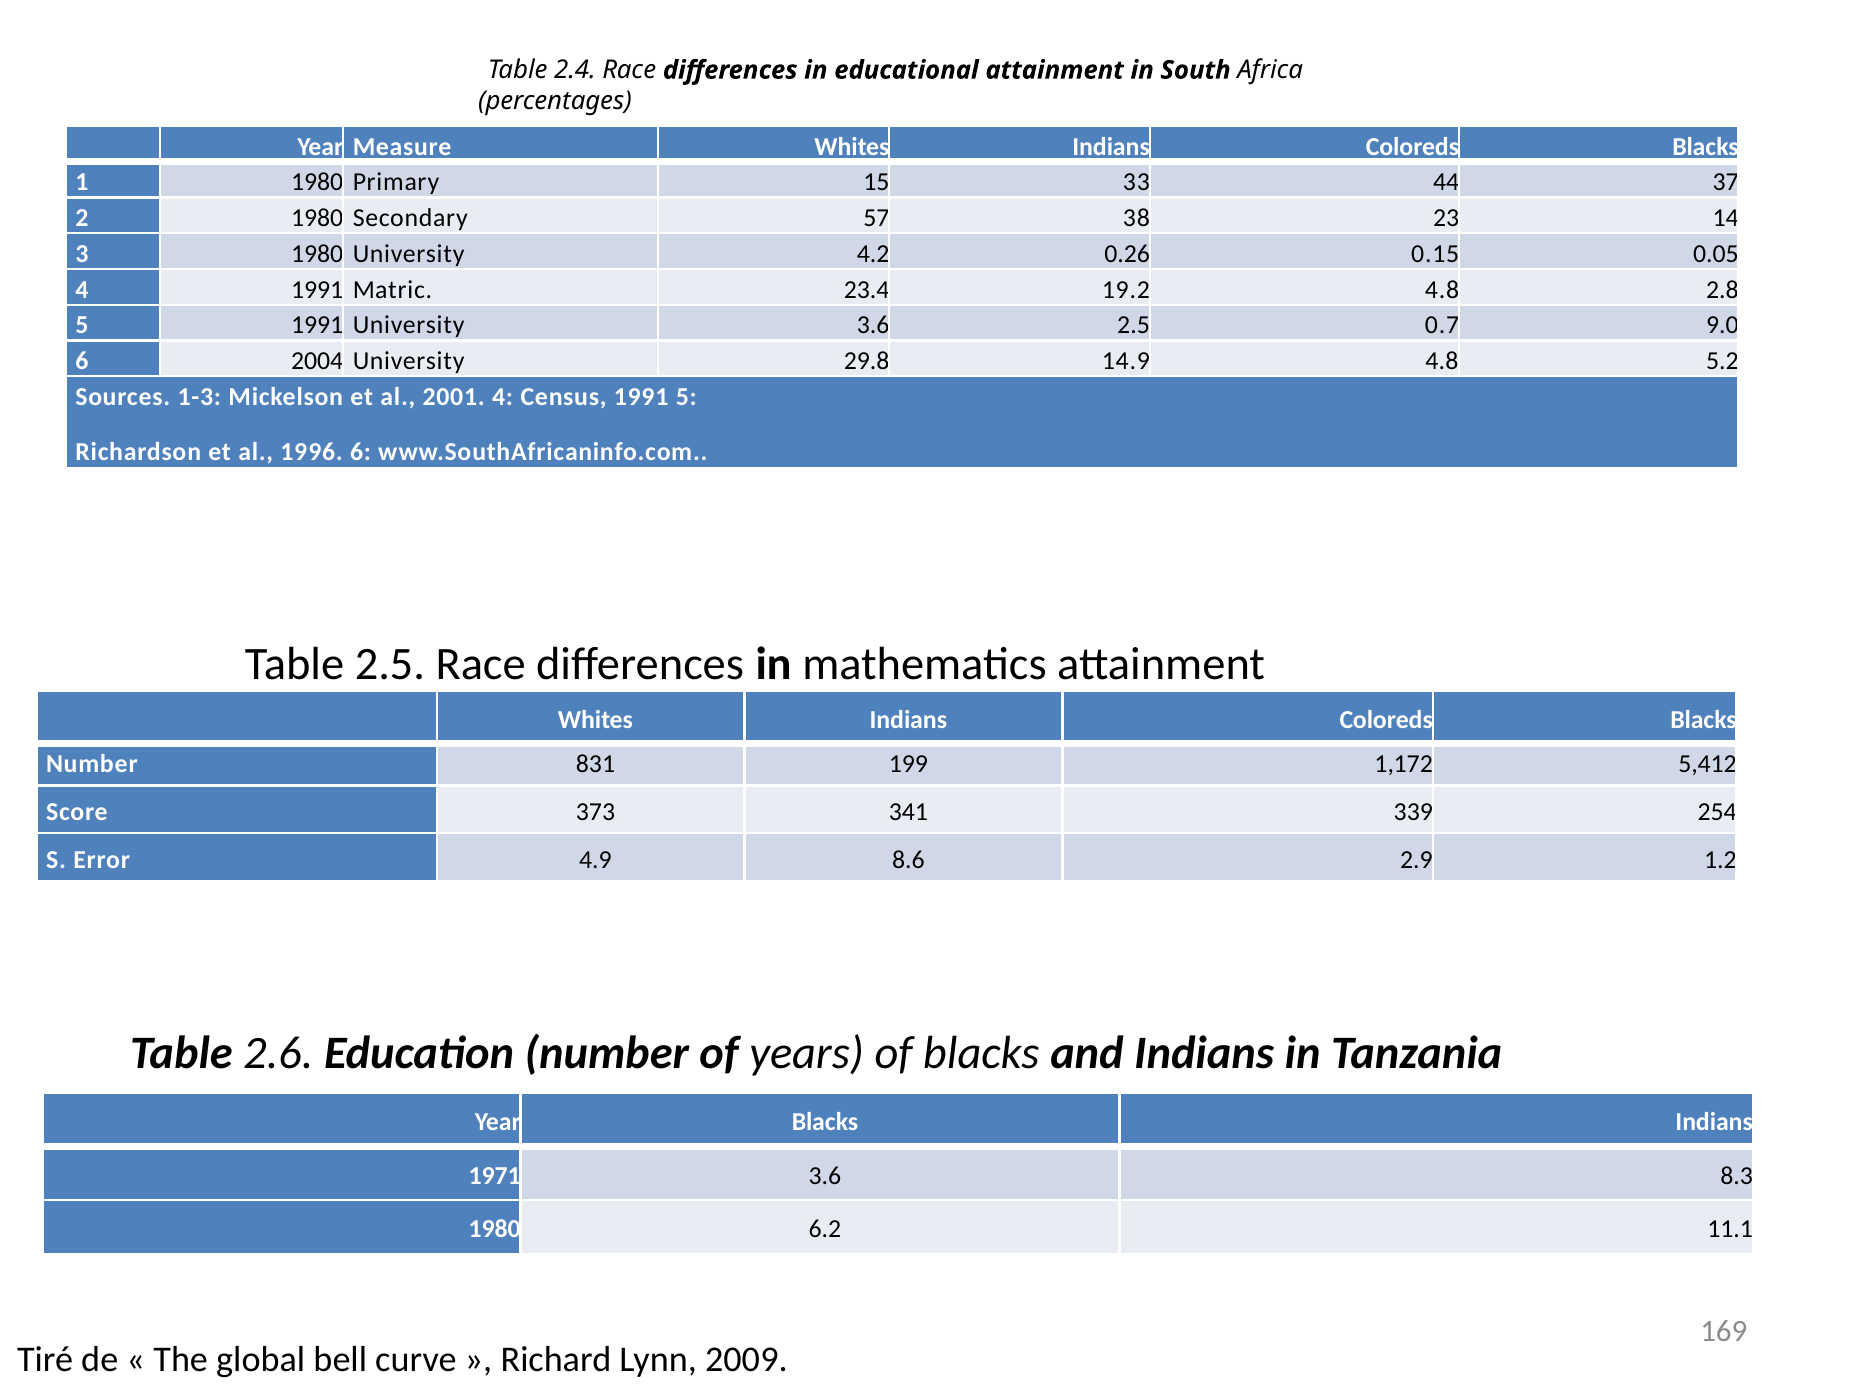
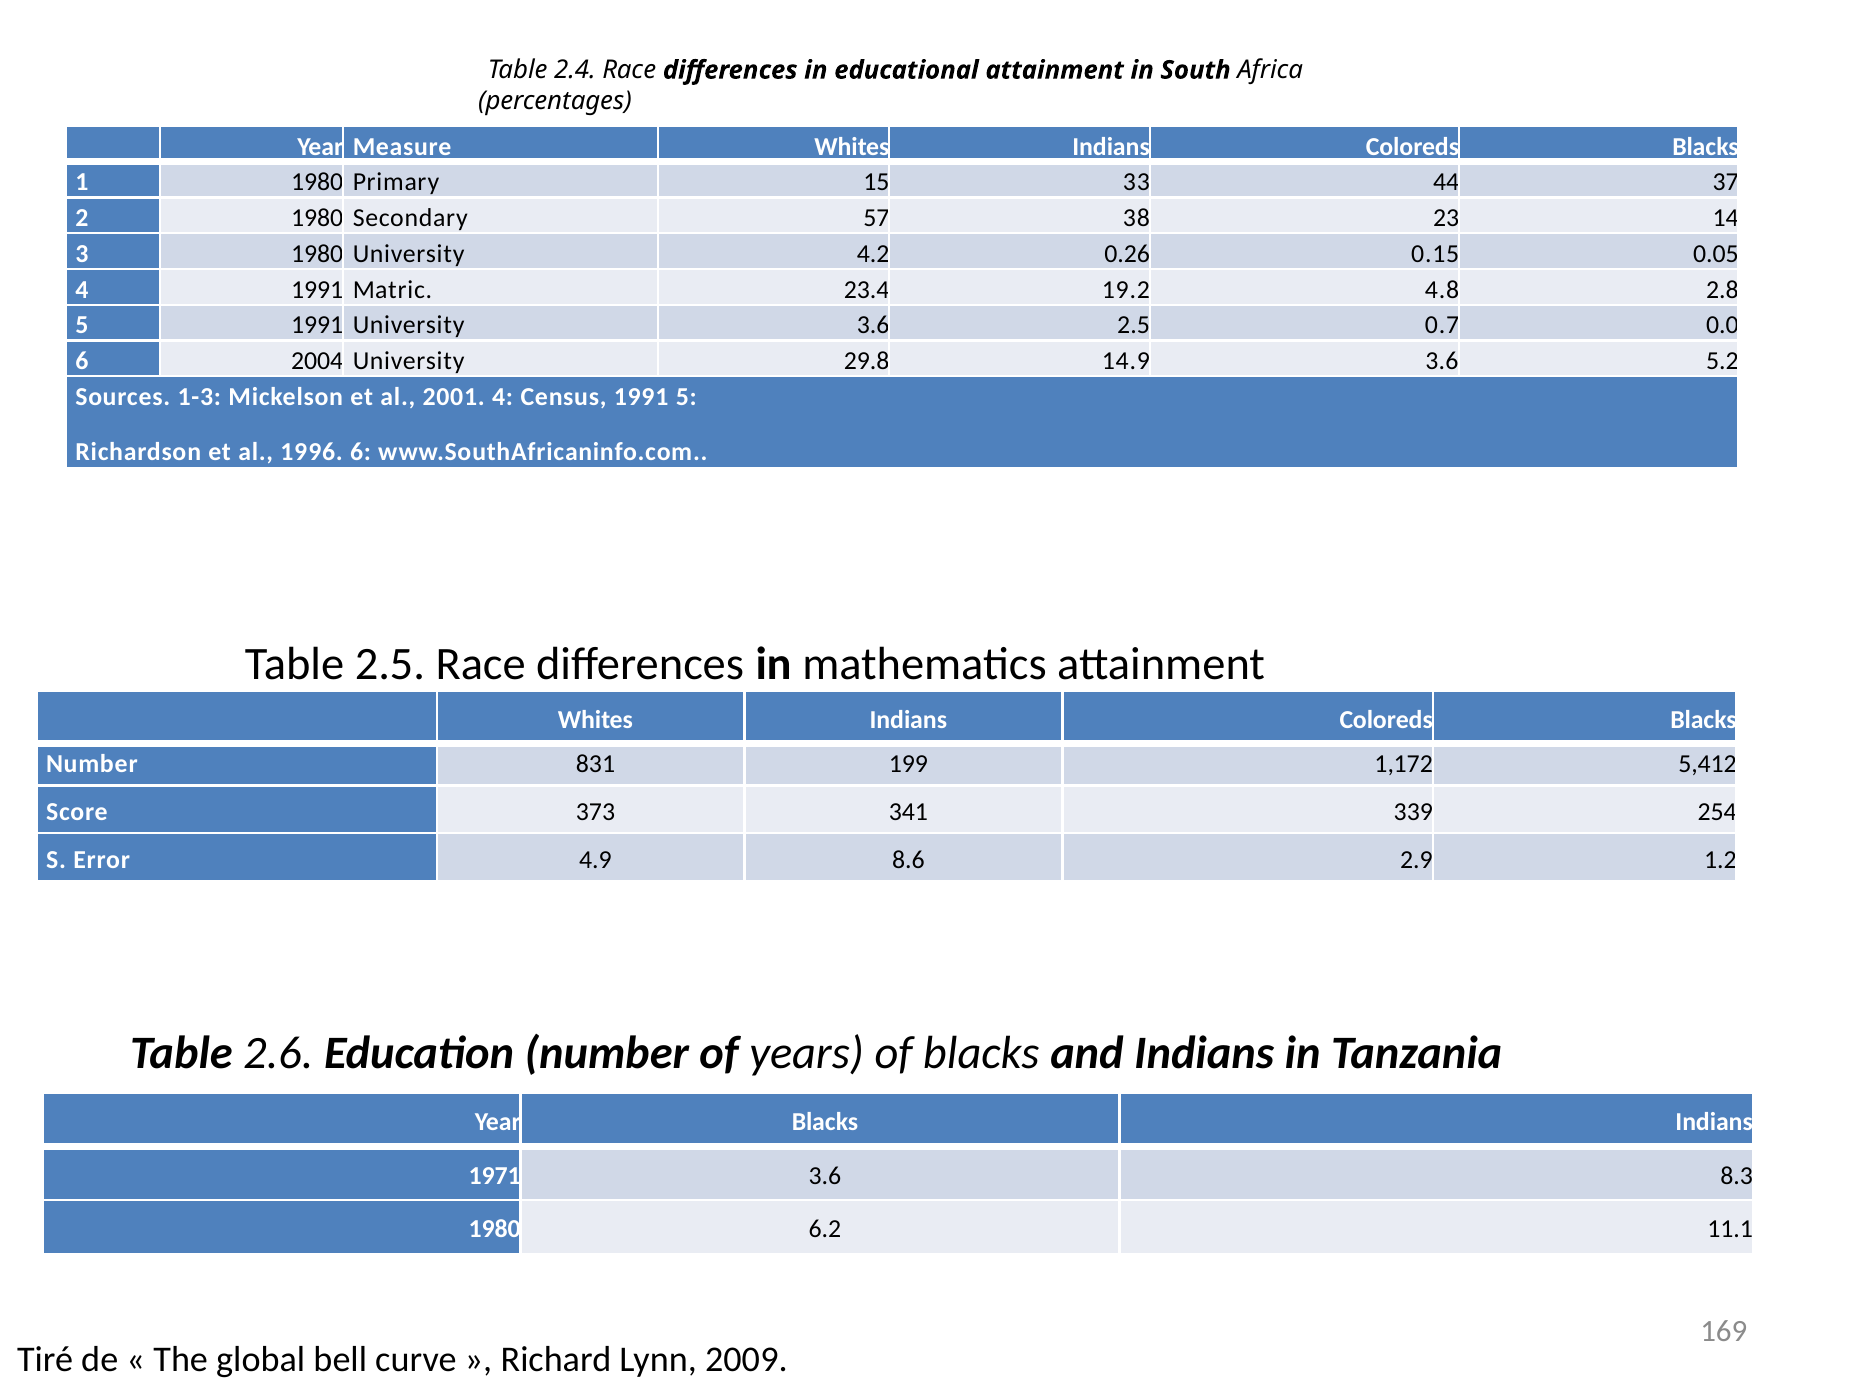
9.0: 9.0 -> 0.0
14.9 4.8: 4.8 -> 3.6
